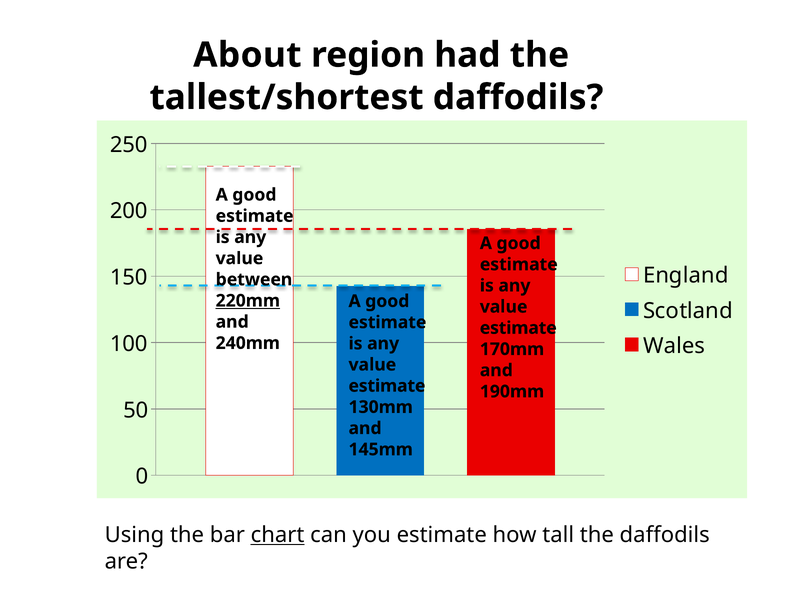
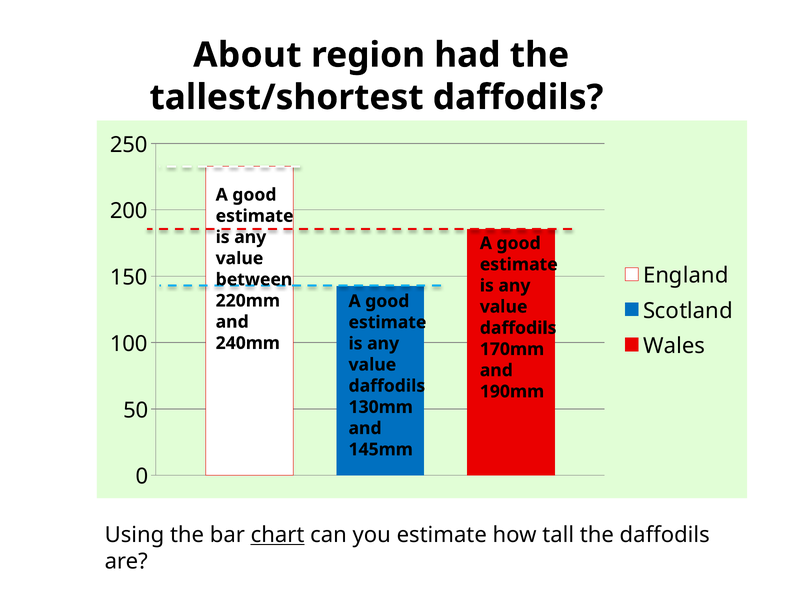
220mm underline: present -> none
estimate at (518, 328): estimate -> daffodils
estimate at (387, 386): estimate -> daffodils
